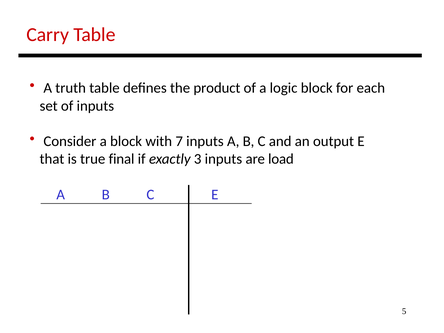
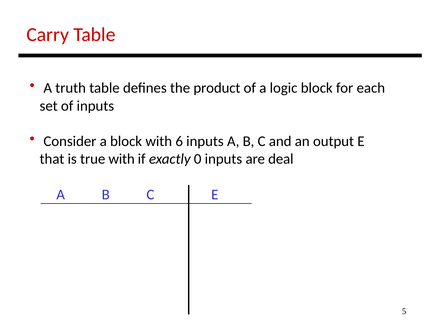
7: 7 -> 6
true final: final -> with
3: 3 -> 0
load: load -> deal
